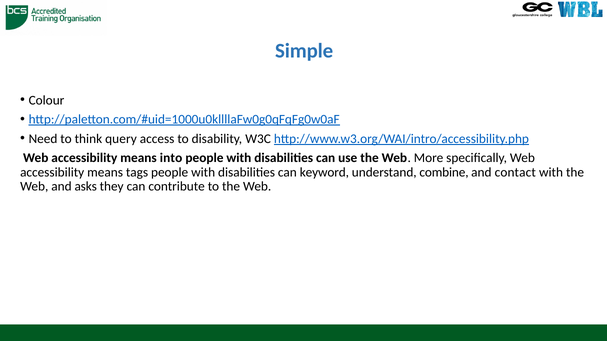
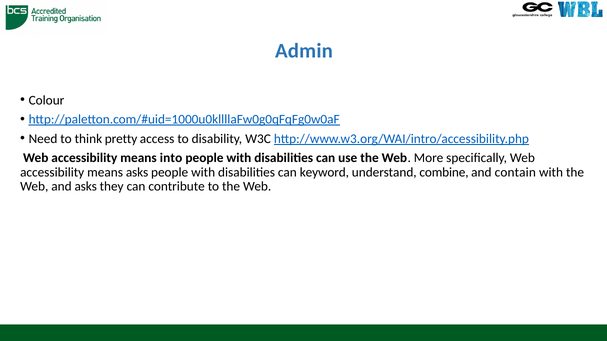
Simple: Simple -> Admin
query: query -> pretty
means tags: tags -> asks
contact: contact -> contain
